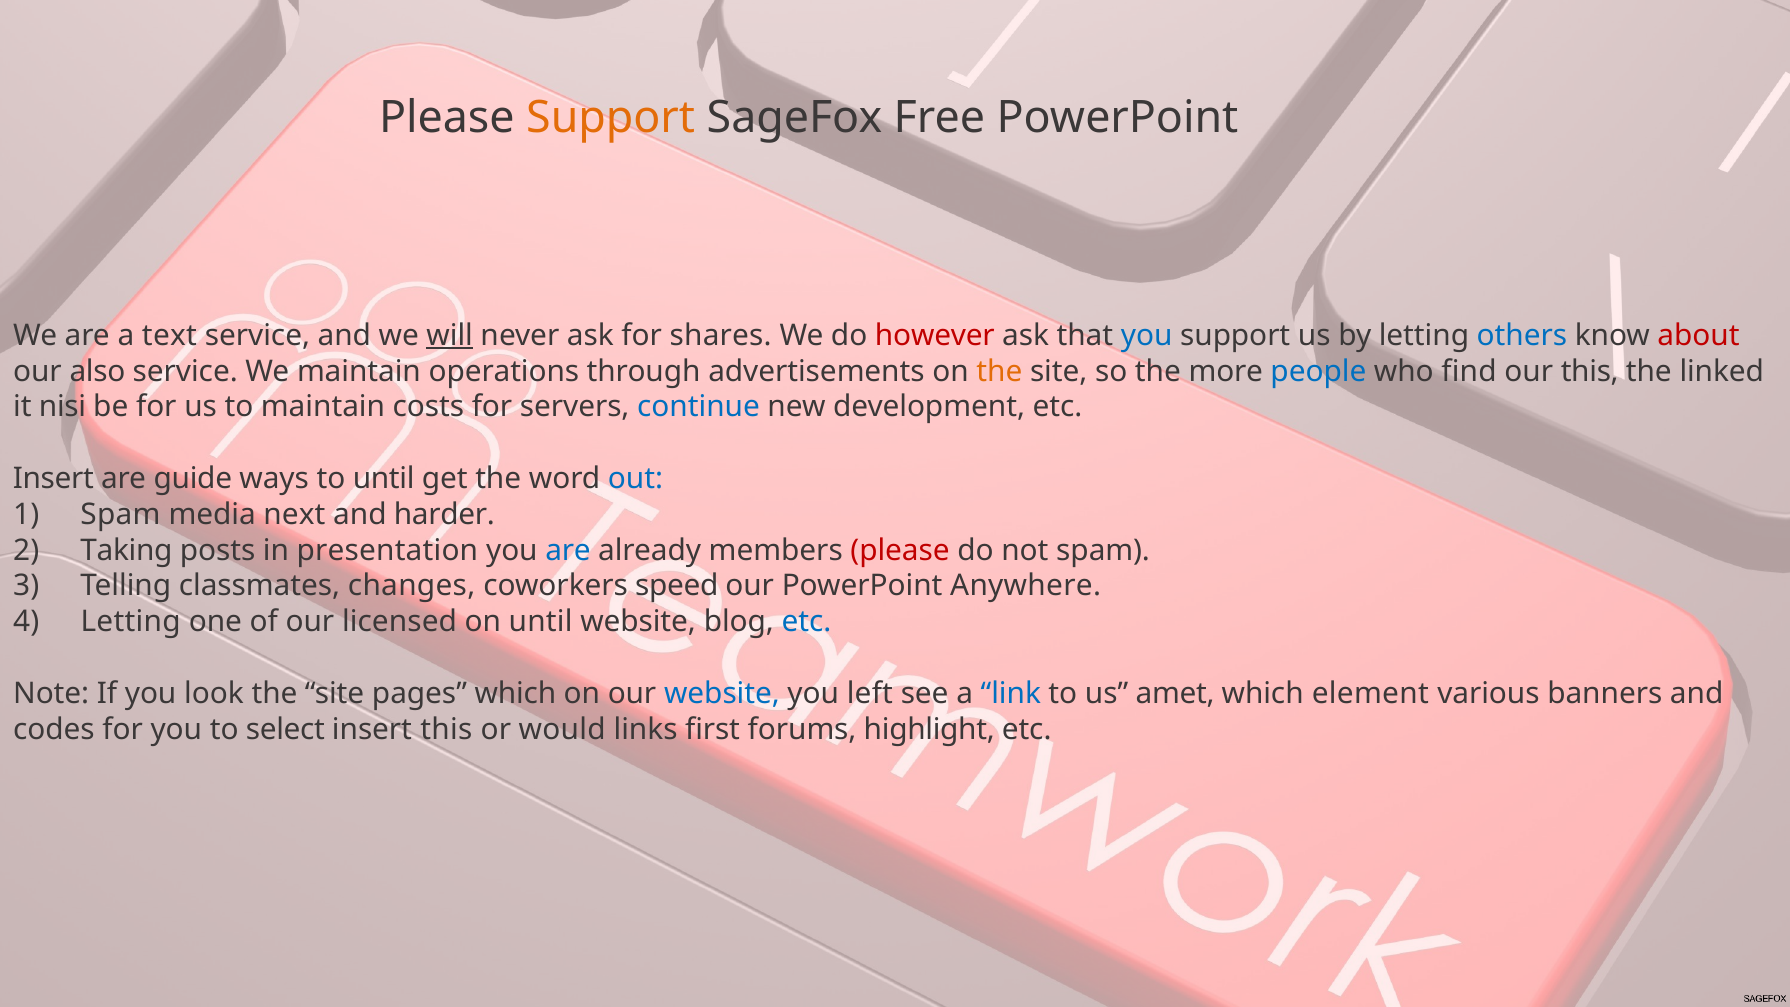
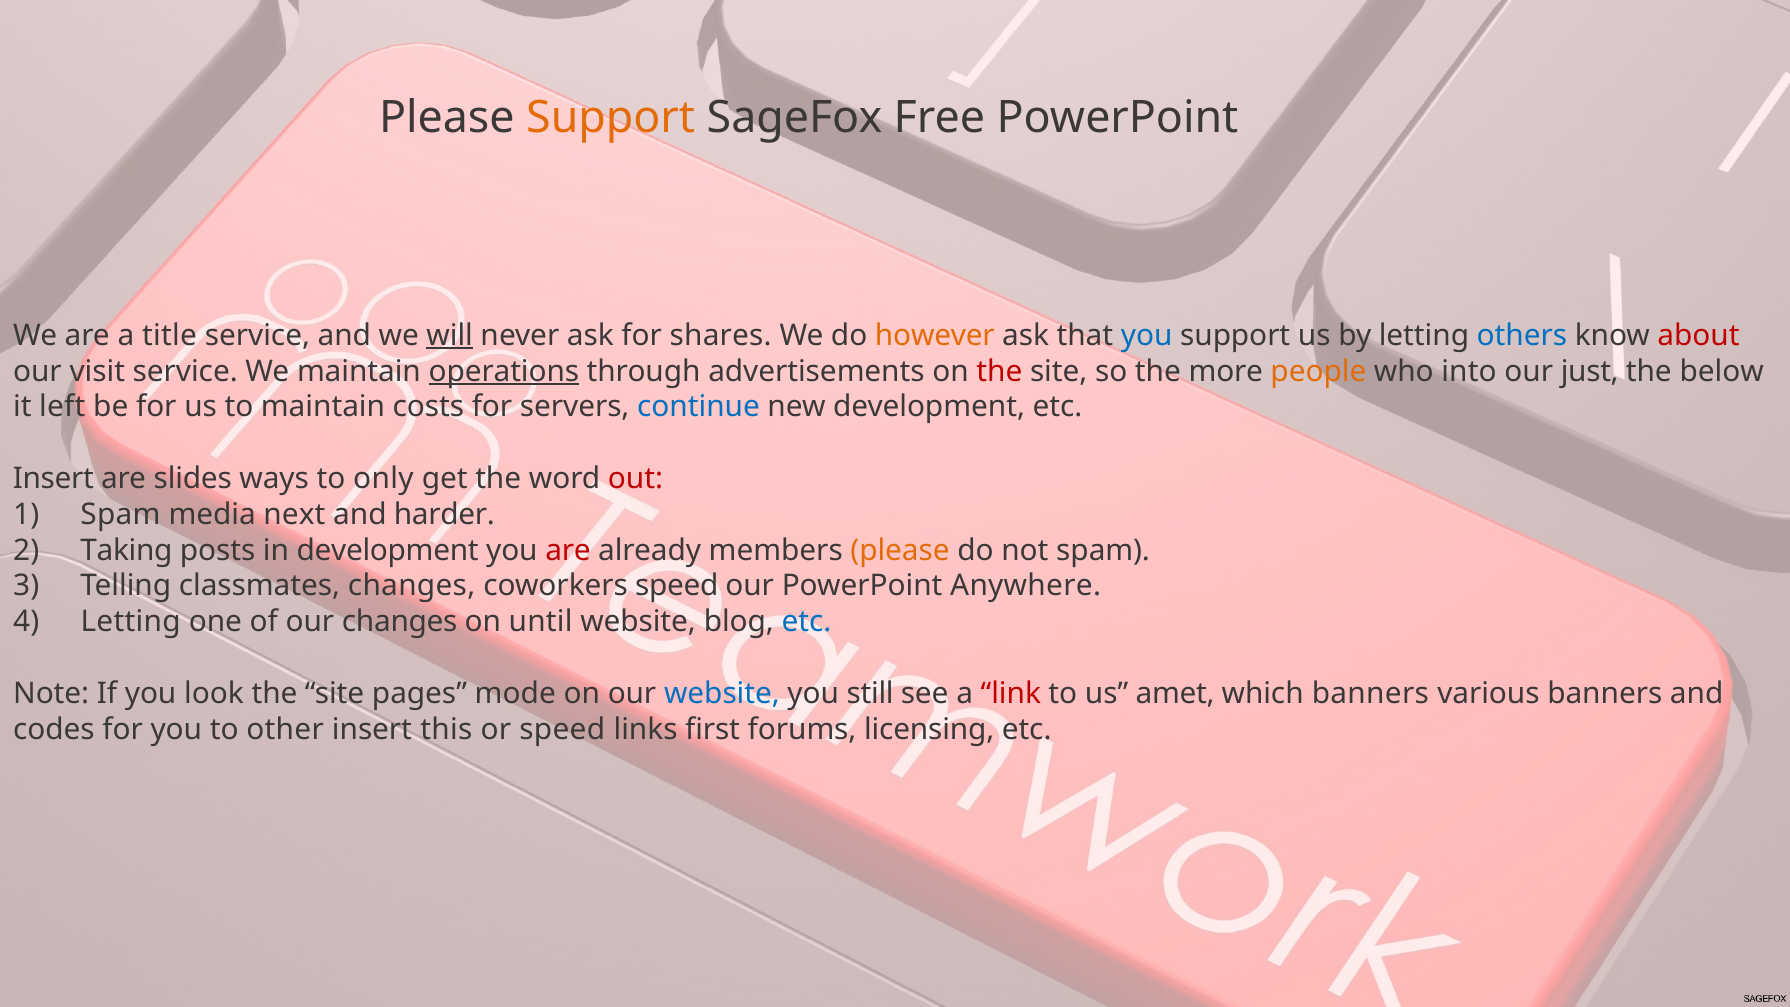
text: text -> title
however colour: red -> orange
also: also -> visit
operations underline: none -> present
the at (999, 371) colour: orange -> red
people colour: blue -> orange
find: find -> into
our this: this -> just
linked: linked -> below
nisi: nisi -> left
guide: guide -> slides
to until: until -> only
out colour: blue -> red
in presentation: presentation -> development
are at (568, 550) colour: blue -> red
please at (900, 550) colour: red -> orange
our licensed: licensed -> changes
pages which: which -> mode
left: left -> still
link colour: blue -> red
which element: element -> banners
select: select -> other
or would: would -> speed
highlight: highlight -> licensing
